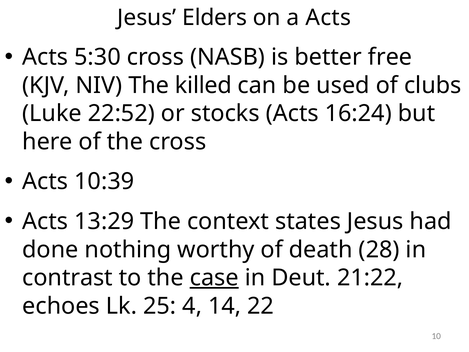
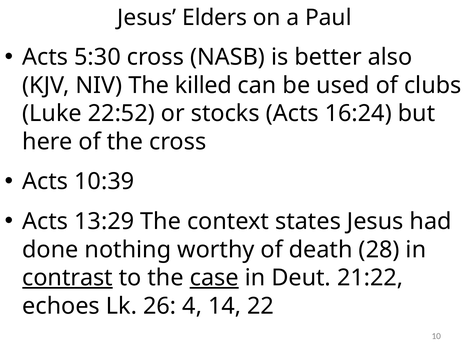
a Acts: Acts -> Paul
free: free -> also
contrast underline: none -> present
25: 25 -> 26
